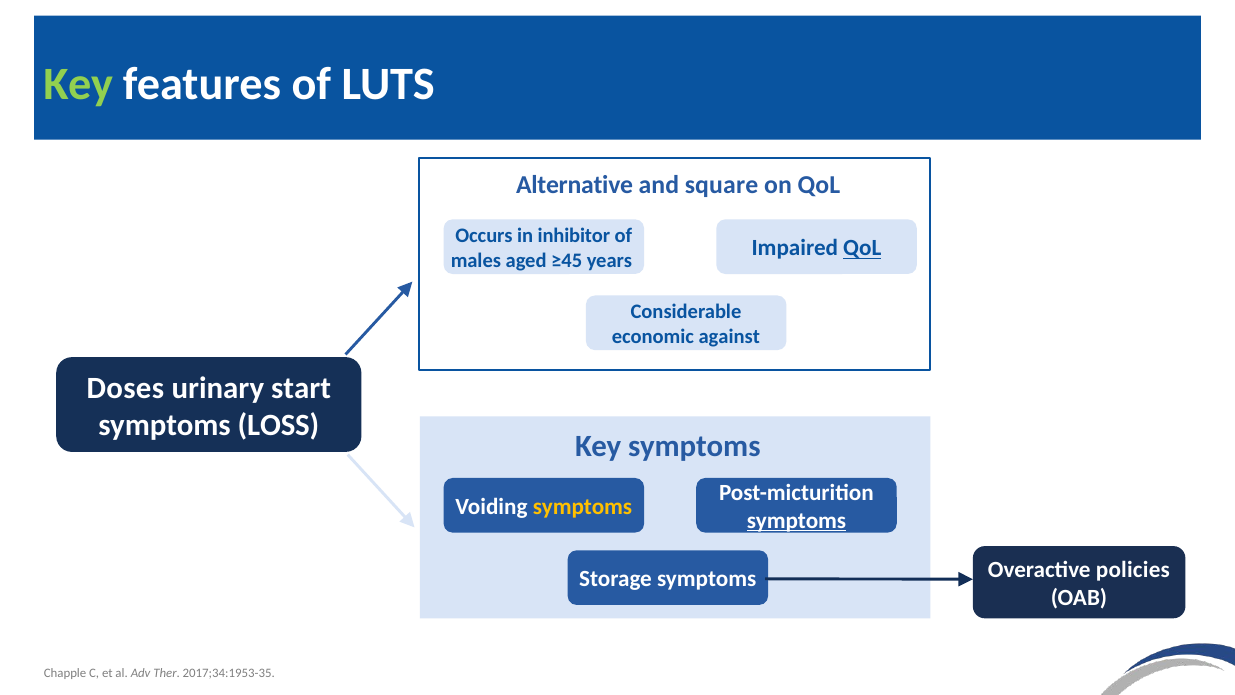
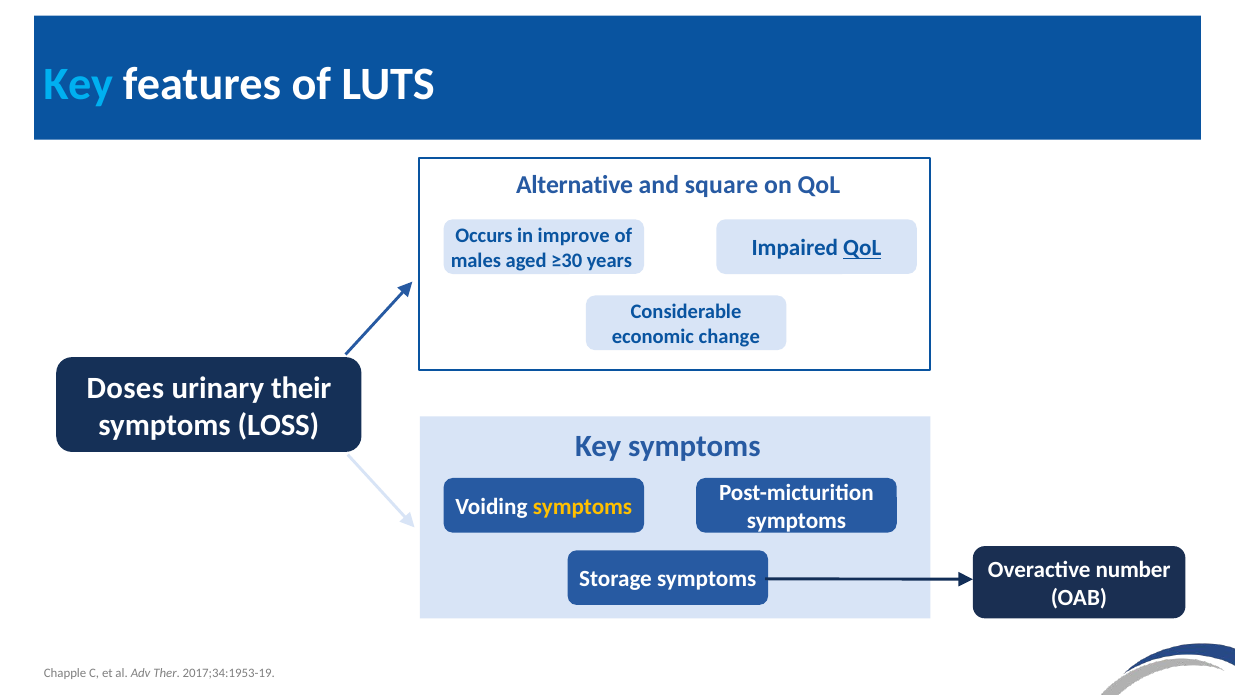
Key at (78, 84) colour: light green -> light blue
inhibitor: inhibitor -> improve
≥45: ≥45 -> ≥30
against: against -> change
start: start -> their
symptoms at (796, 521) underline: present -> none
policies: policies -> number
2017;34:1953-35: 2017;34:1953-35 -> 2017;34:1953-19
